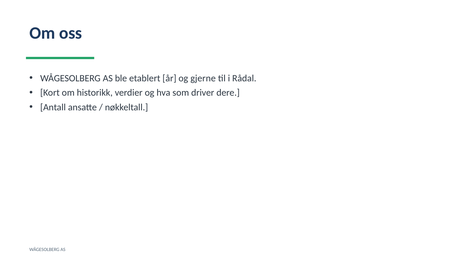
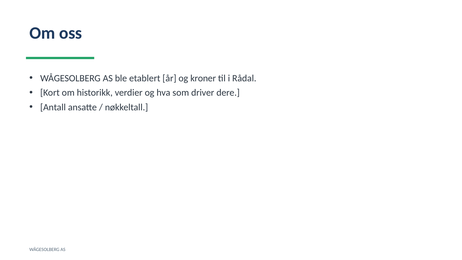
gjerne: gjerne -> kroner
